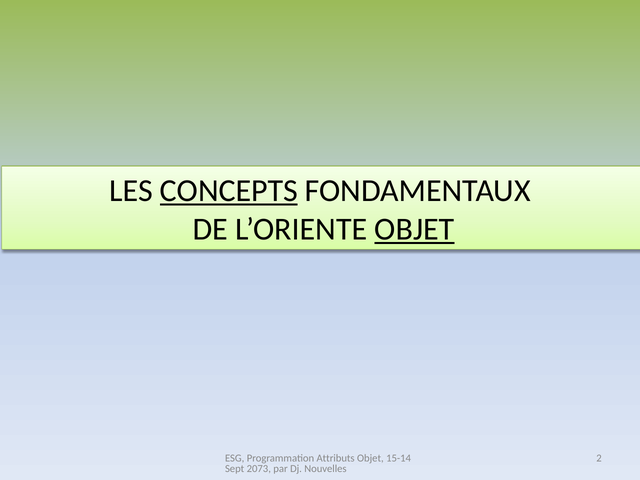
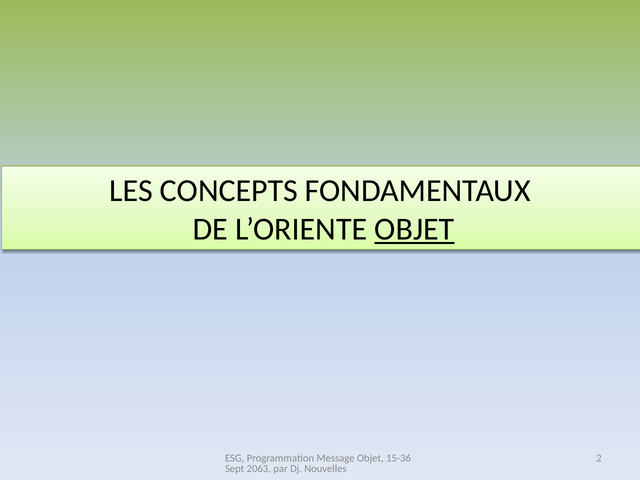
CONCEPTS underline: present -> none
Attributs: Attributs -> Message
15-14: 15-14 -> 15-36
2073: 2073 -> 2063
